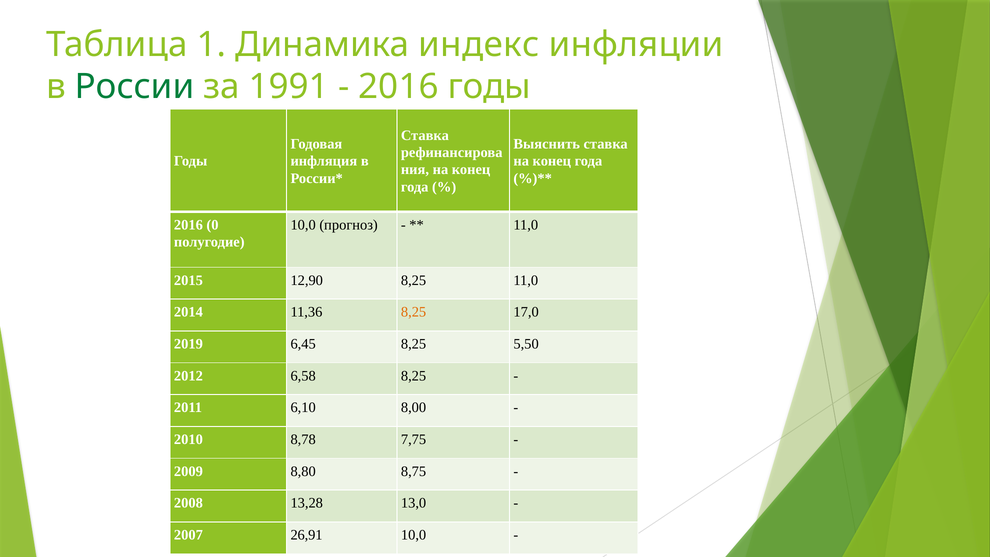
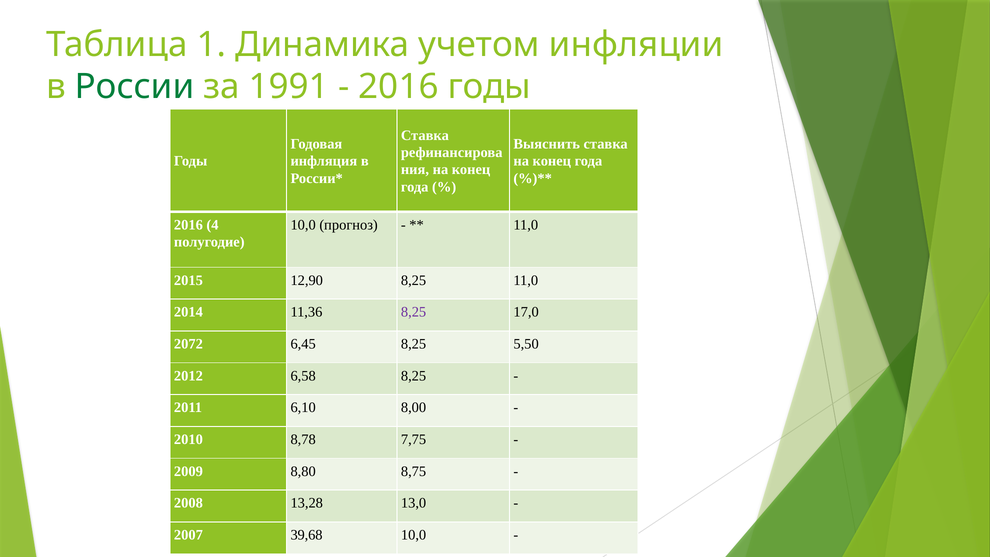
индекс: индекс -> учетом
0: 0 -> 4
8,25 at (414, 312) colour: orange -> purple
2019: 2019 -> 2072
26,91: 26,91 -> 39,68
